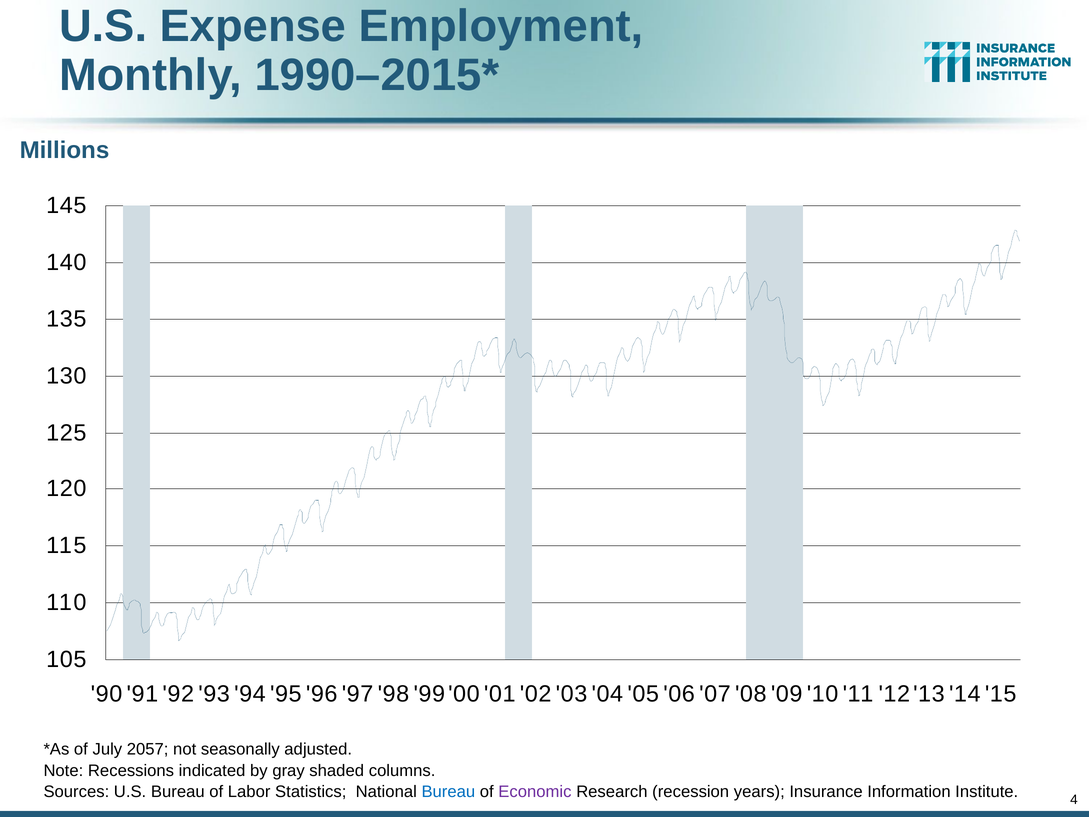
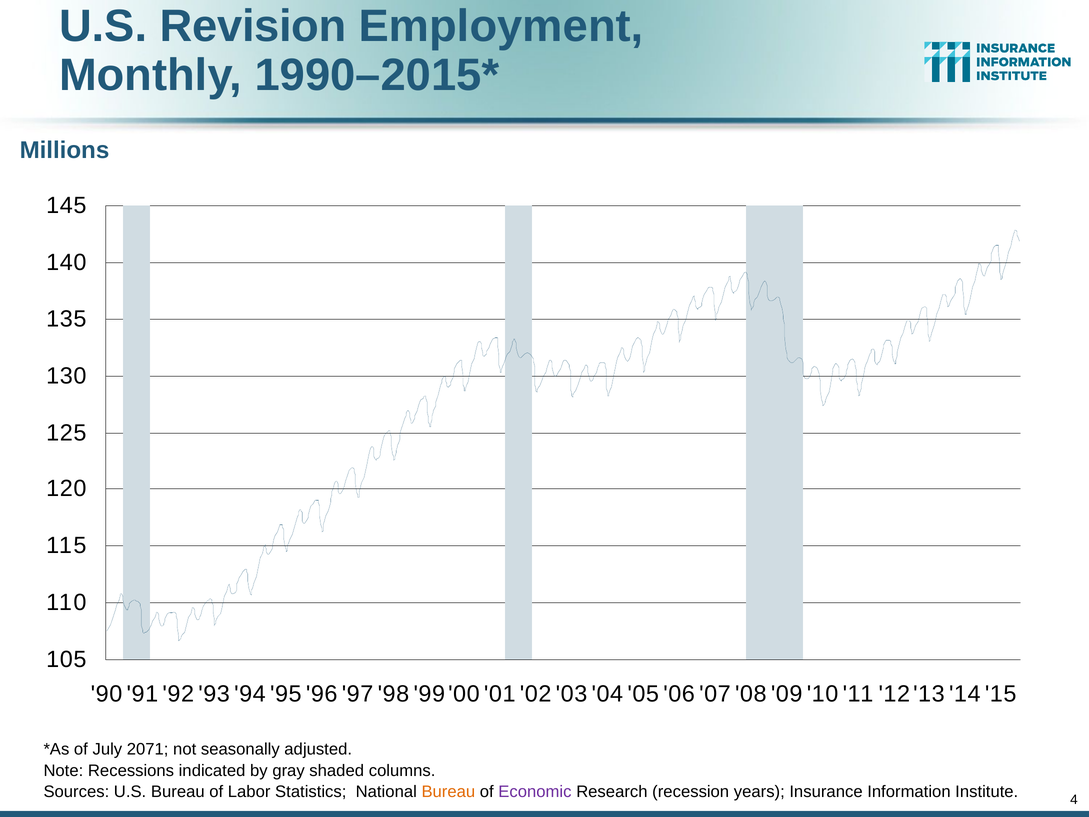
Expense: Expense -> Revision
2057: 2057 -> 2071
Bureau at (448, 792) colour: blue -> orange
